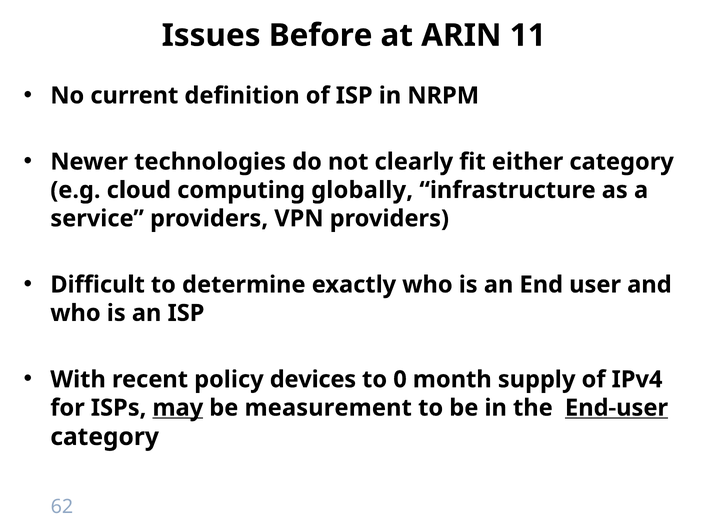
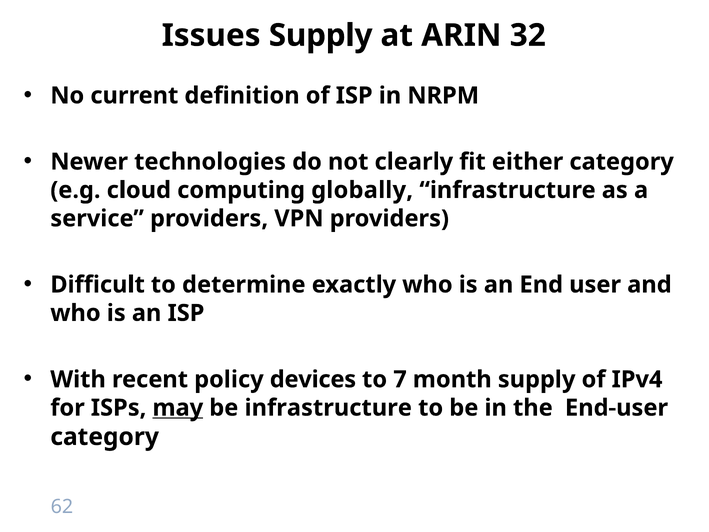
Issues Before: Before -> Supply
11: 11 -> 32
0: 0 -> 7
be measurement: measurement -> infrastructure
End-user underline: present -> none
